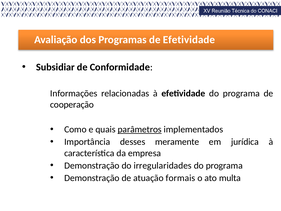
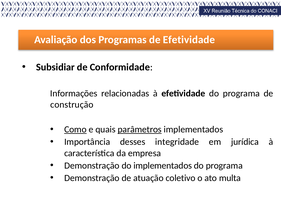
cooperação: cooperação -> construção
Como underline: none -> present
meramente: meramente -> integridade
do irregularidades: irregularidades -> implementados
formais: formais -> coletivo
